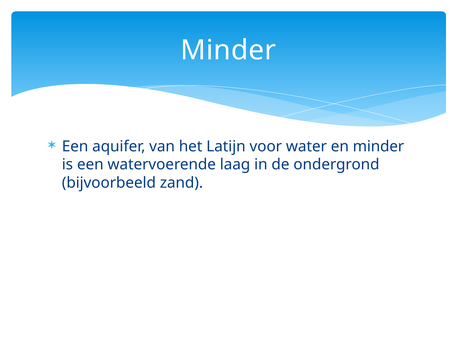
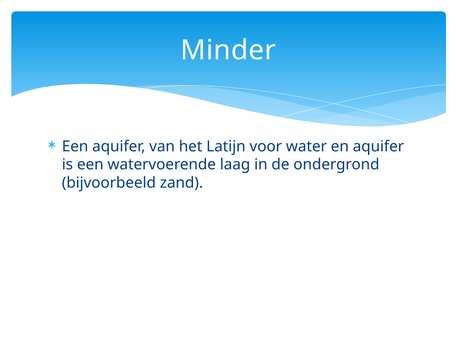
en minder: minder -> aquifer
